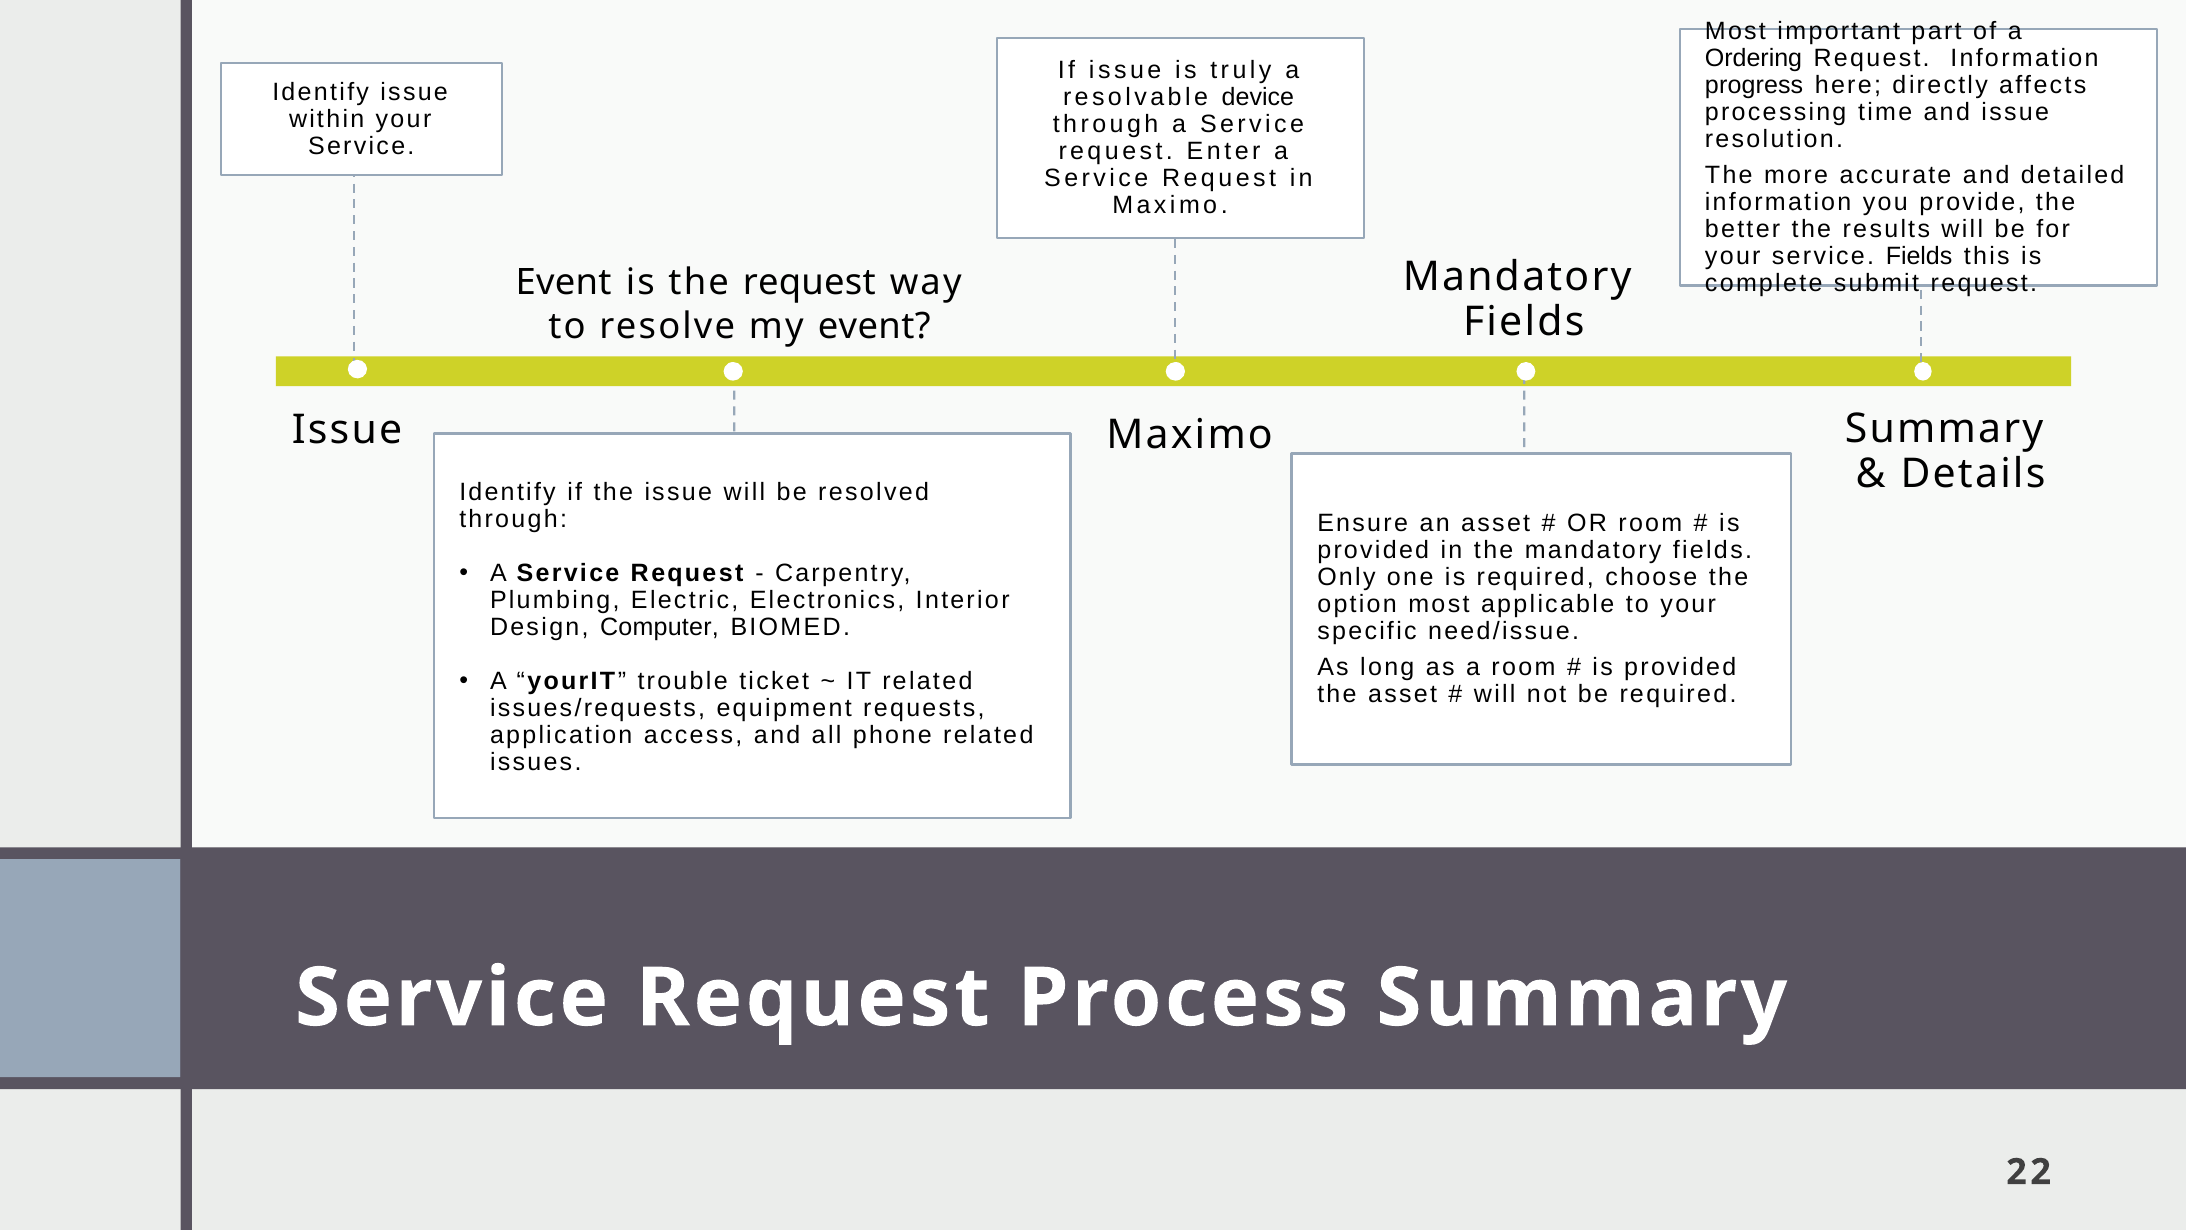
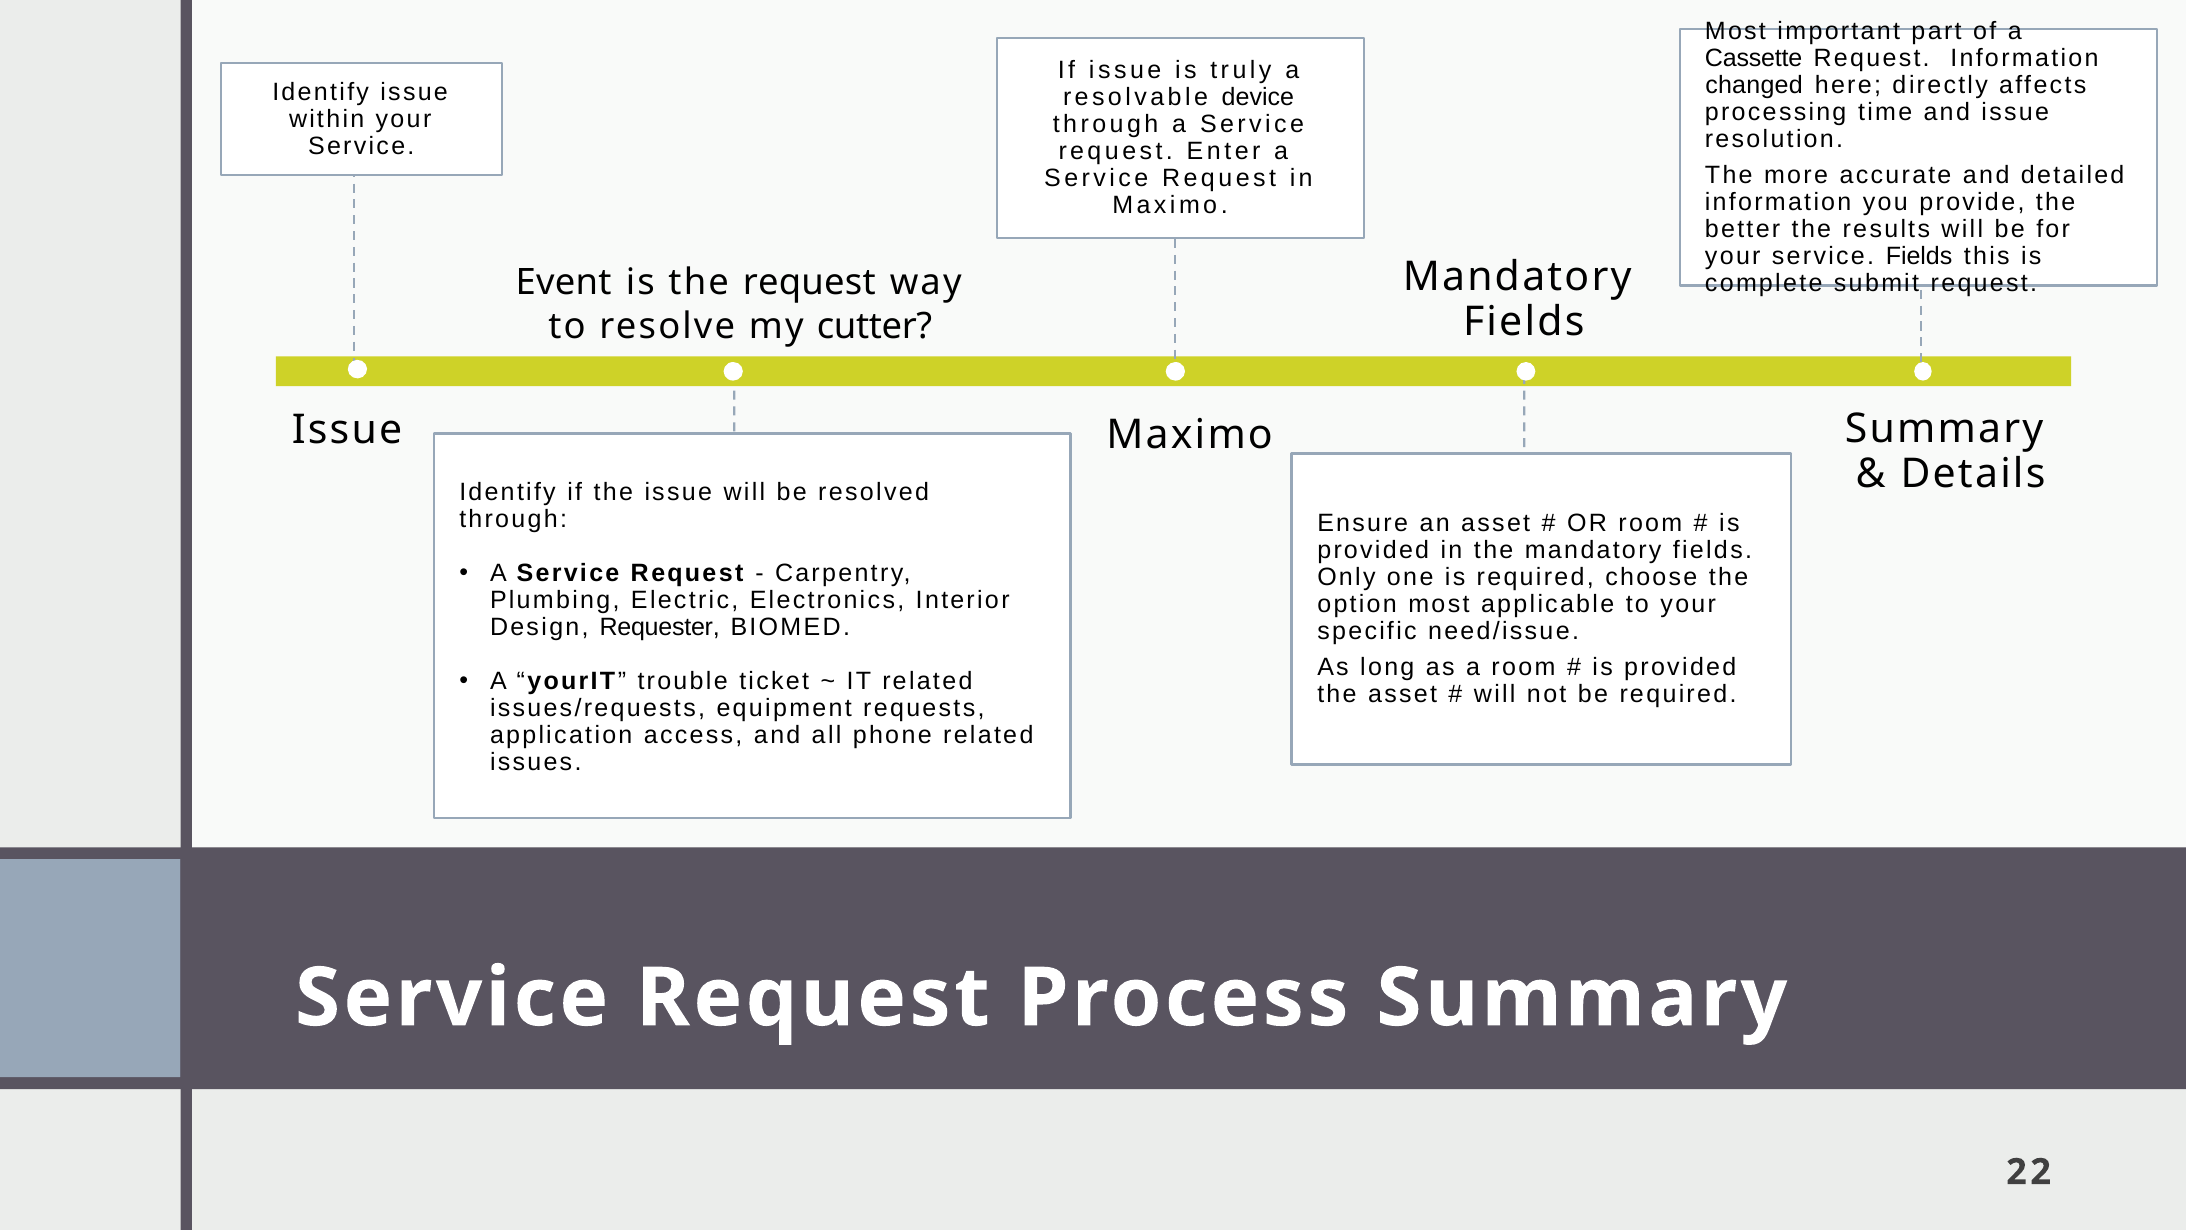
Ordering: Ordering -> Cassette
progress: progress -> changed
my event: event -> cutter
Computer: Computer -> Requester
